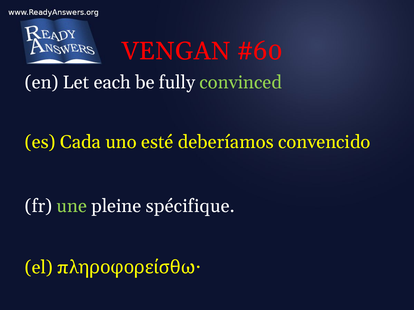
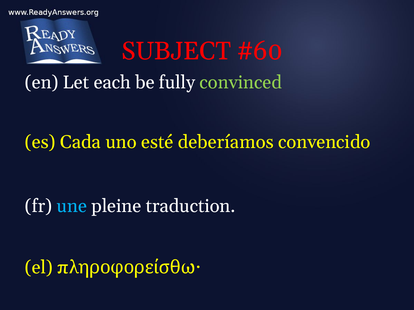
VENGAN: VENGAN -> SUBJECT
une colour: light green -> light blue
spécifique: spécifique -> traduction
